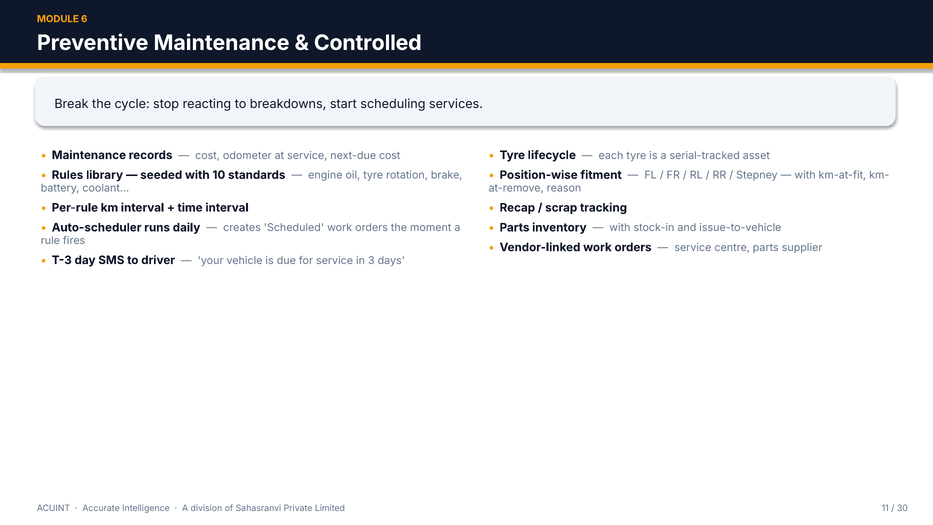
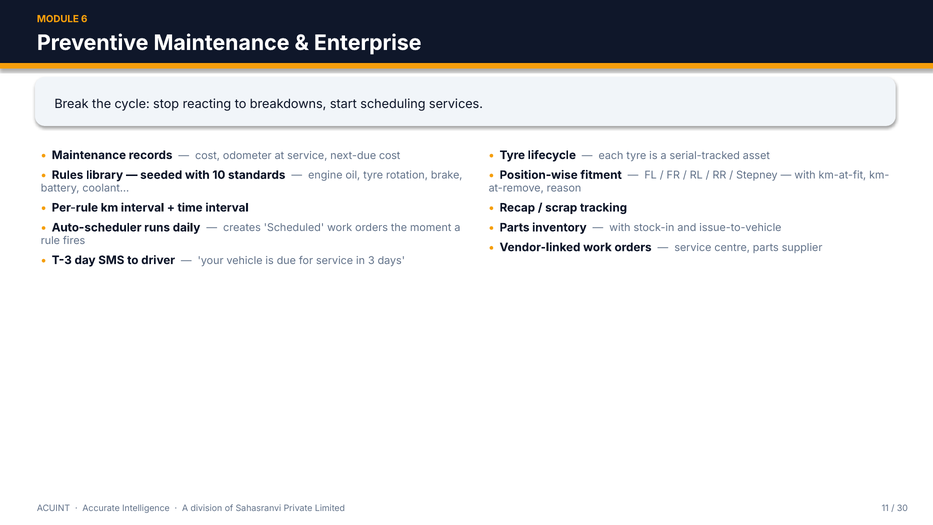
Controlled: Controlled -> Enterprise
